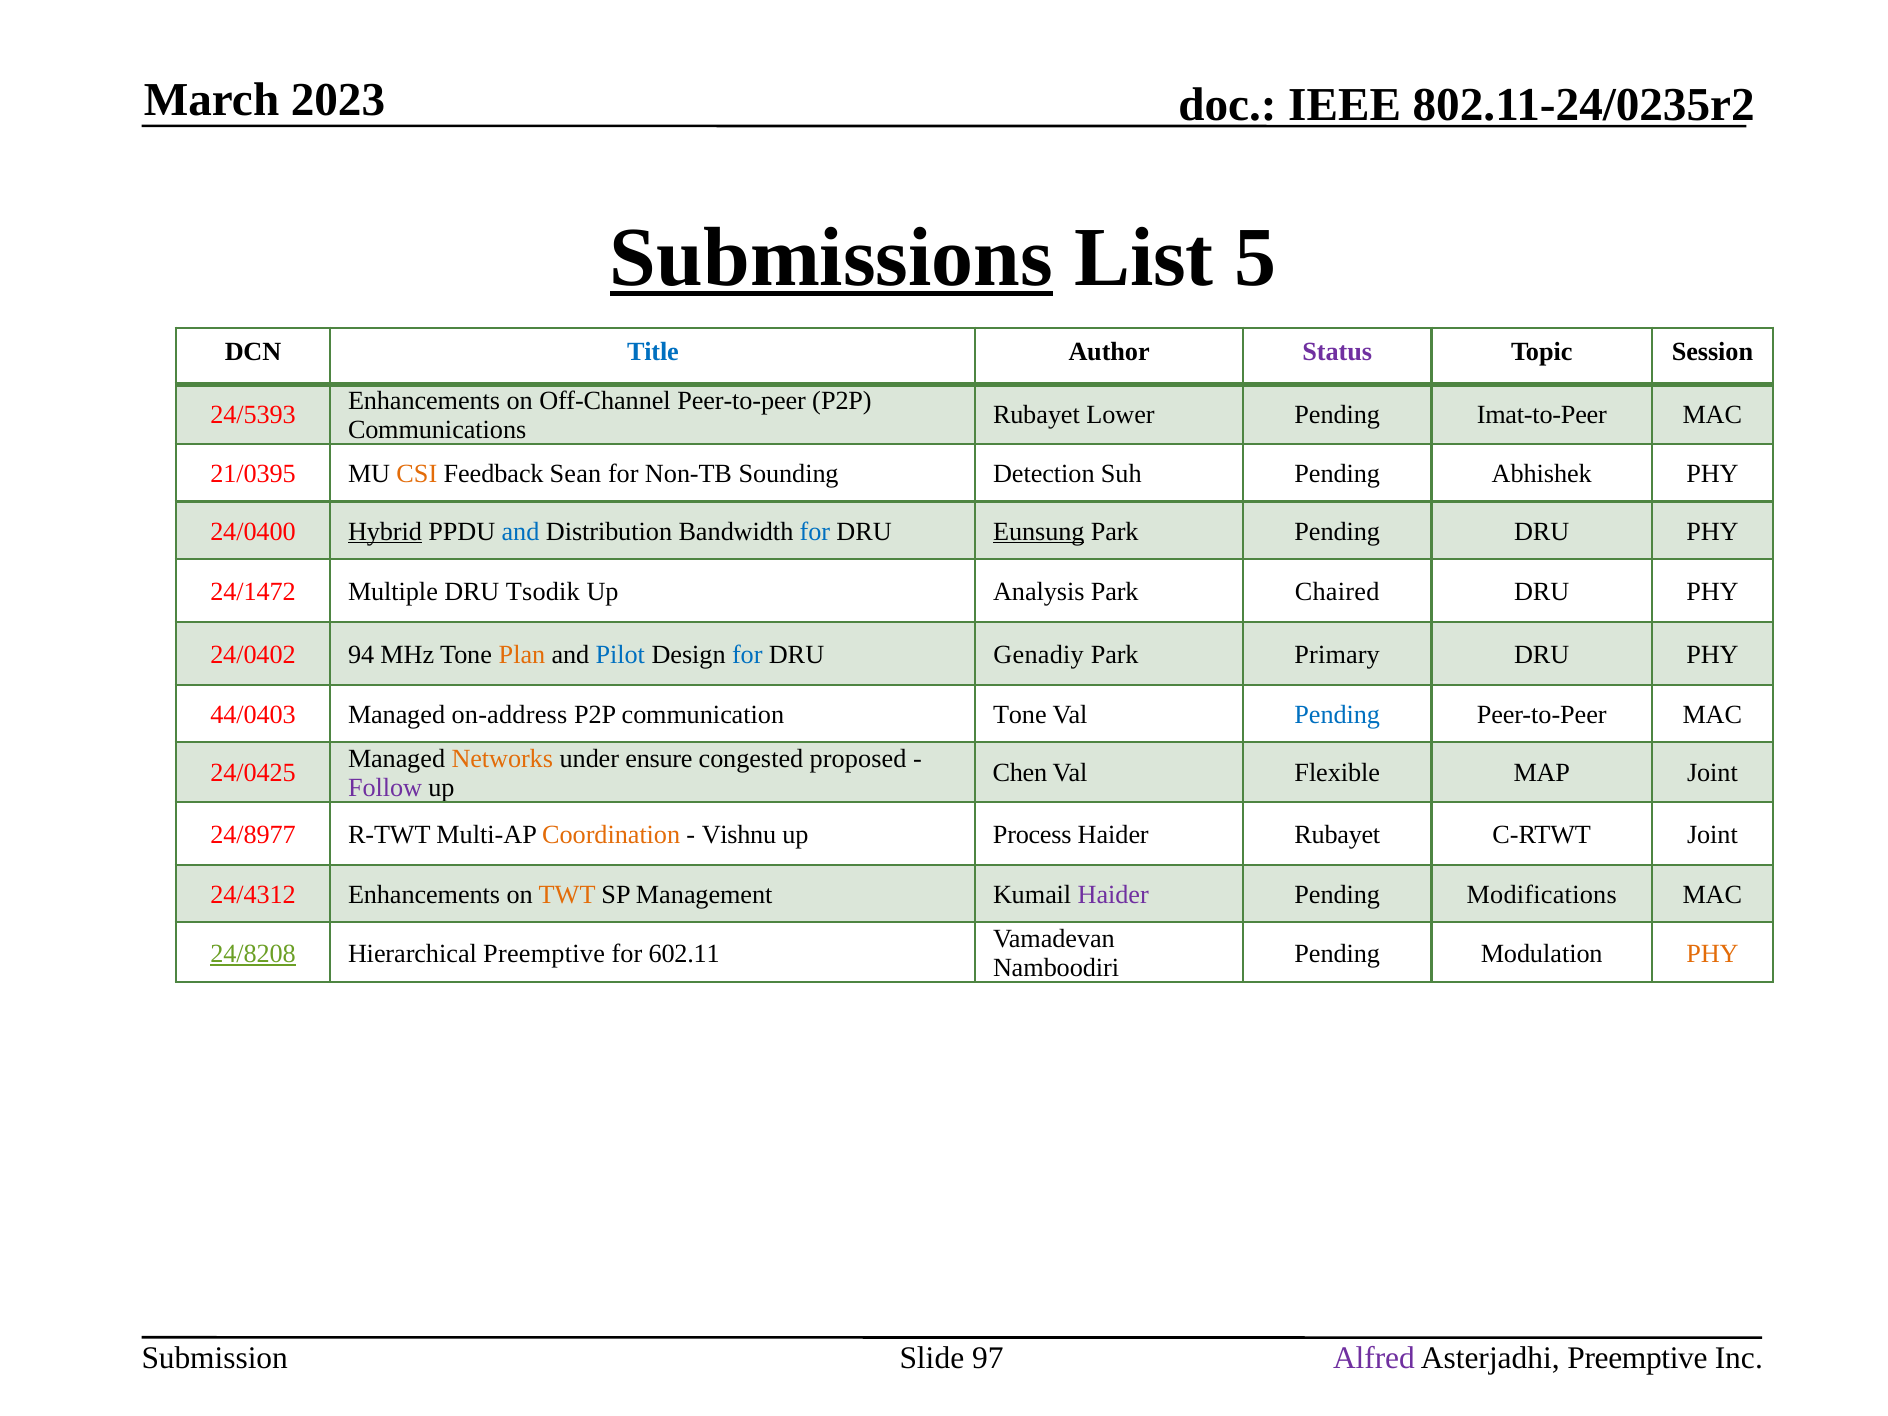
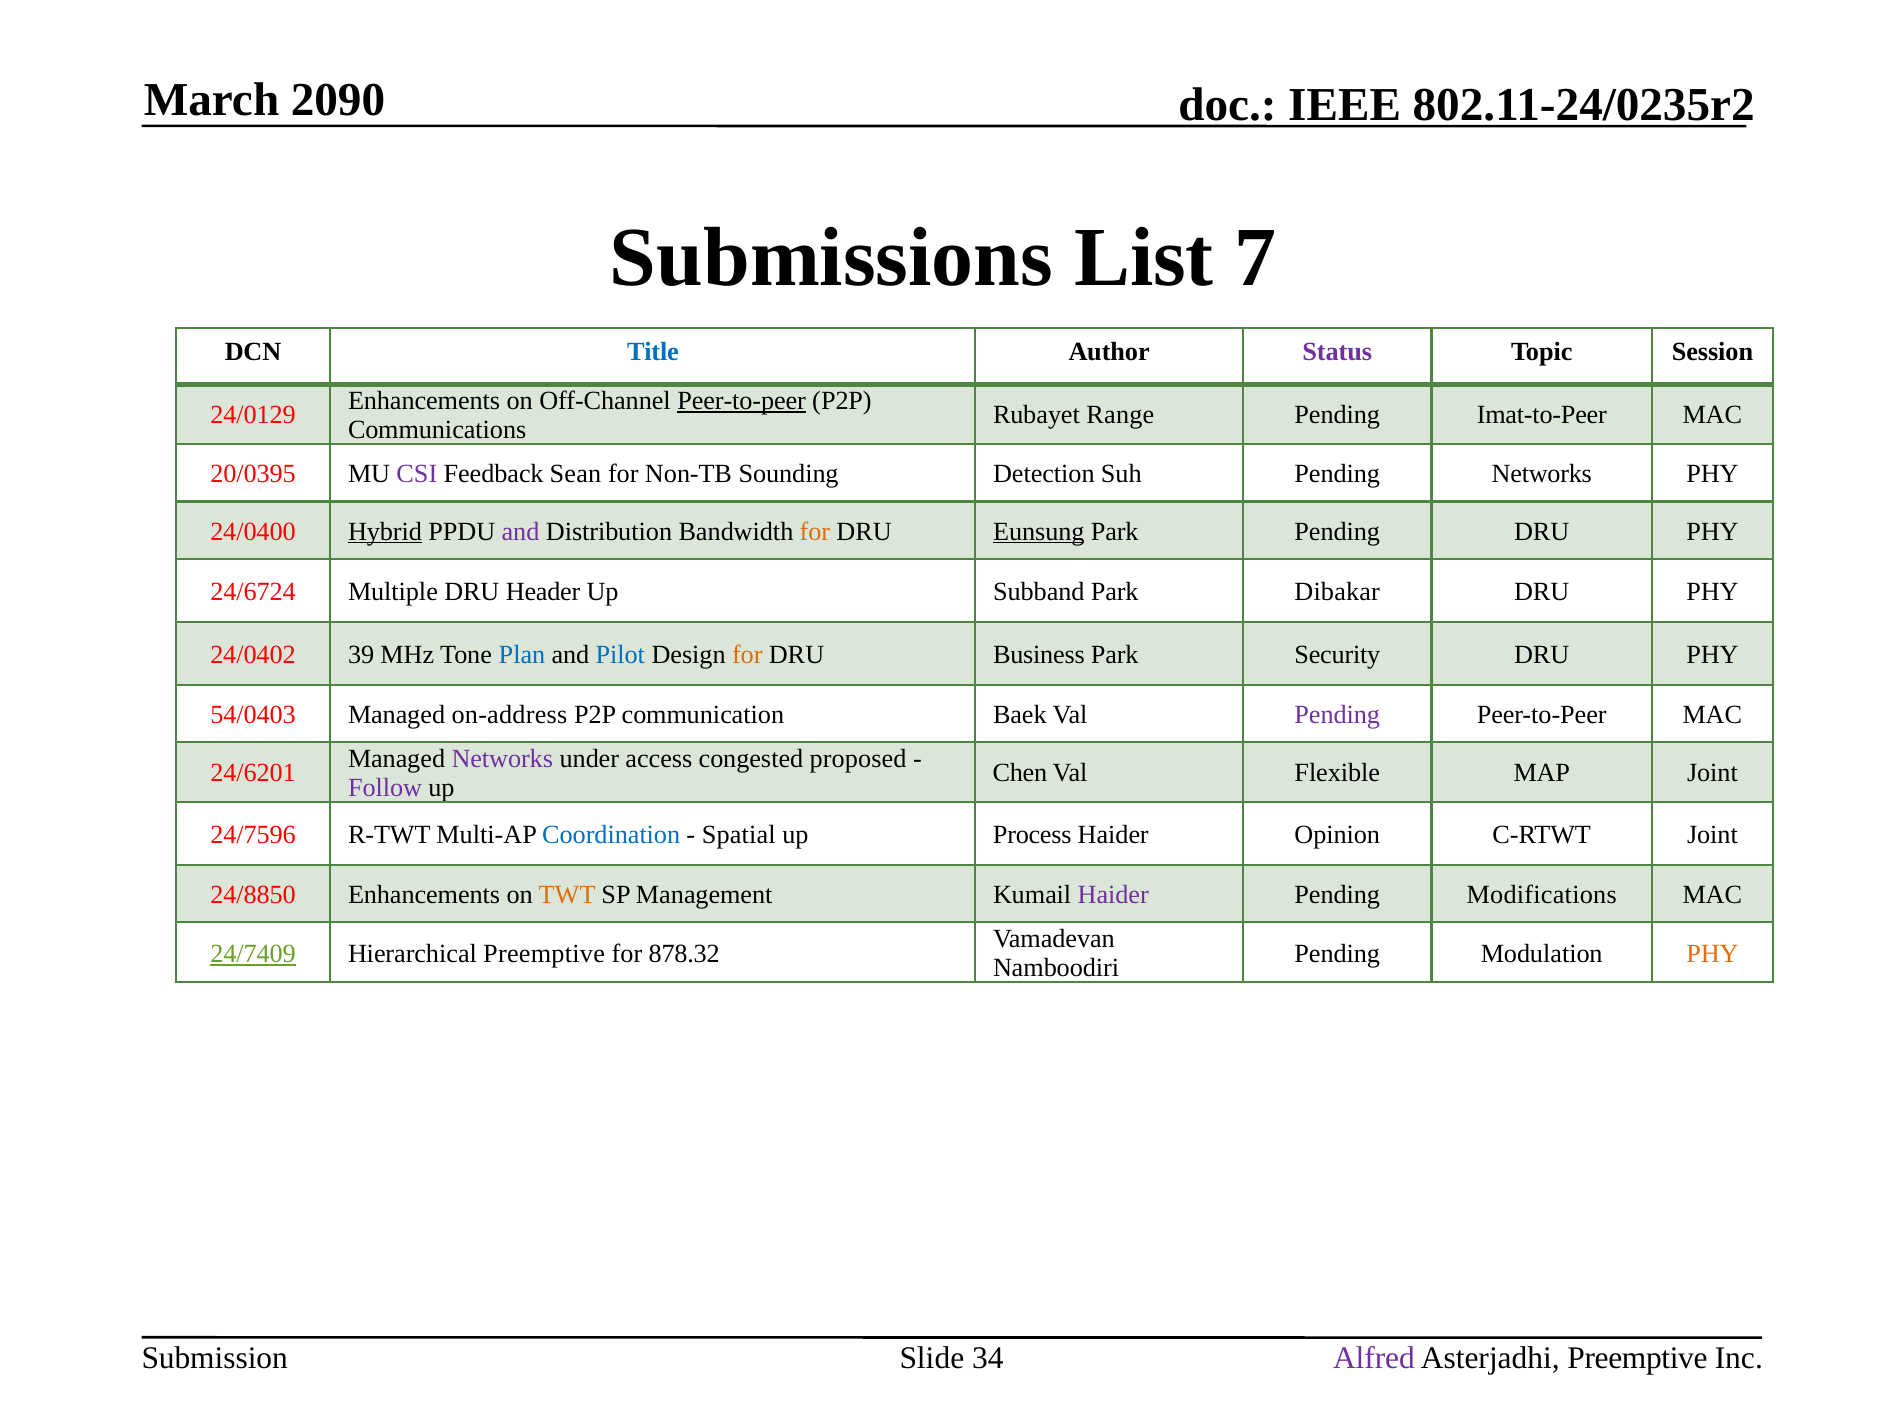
2023: 2023 -> 2090
Submissions underline: present -> none
5: 5 -> 7
Peer-to-peer at (742, 401) underline: none -> present
24/5393: 24/5393 -> 24/0129
Lower: Lower -> Range
21/0395: 21/0395 -> 20/0395
CSI colour: orange -> purple
Pending Abhishek: Abhishek -> Networks
and at (521, 531) colour: blue -> purple
for at (815, 531) colour: blue -> orange
24/1472: 24/1472 -> 24/6724
Tsodik: Tsodik -> Header
Analysis: Analysis -> Subband
Chaired: Chaired -> Dibakar
94: 94 -> 39
Plan colour: orange -> blue
for at (747, 654) colour: blue -> orange
Genadiy: Genadiy -> Business
Primary: Primary -> Security
44/0403: 44/0403 -> 54/0403
communication Tone: Tone -> Baek
Pending at (1337, 715) colour: blue -> purple
Networks at (502, 759) colour: orange -> purple
ensure: ensure -> access
24/0425: 24/0425 -> 24/6201
24/8977: 24/8977 -> 24/7596
Coordination colour: orange -> blue
Vishnu: Vishnu -> Spatial
Haider Rubayet: Rubayet -> Opinion
24/4312: 24/4312 -> 24/8850
24/8208: 24/8208 -> 24/7409
602.11: 602.11 -> 878.32
97: 97 -> 34
